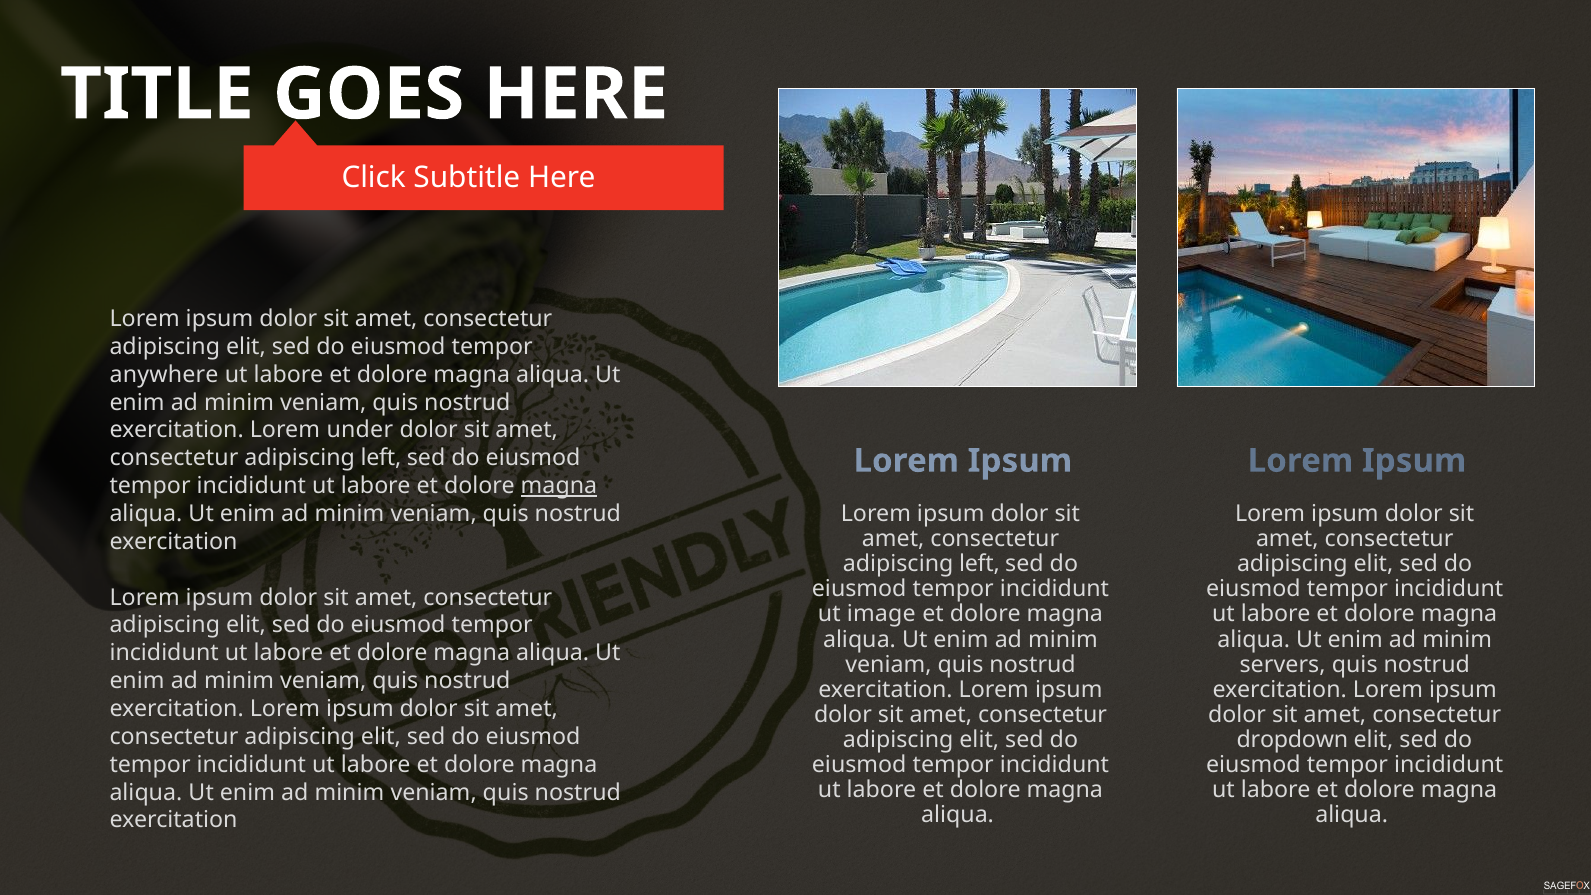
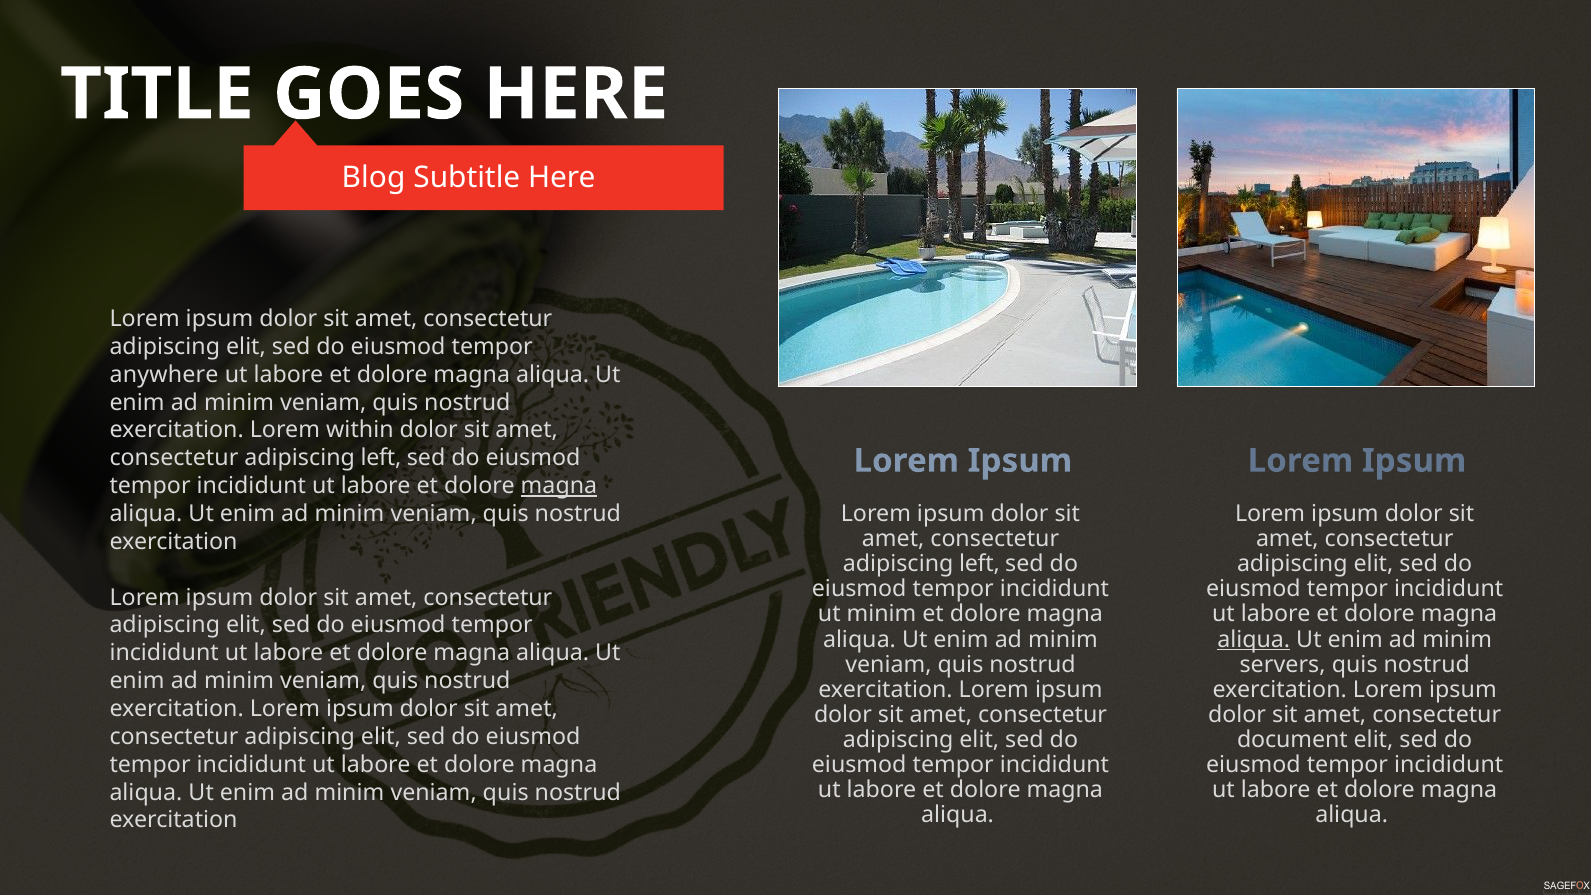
Click: Click -> Blog
under: under -> within
ut image: image -> minim
aliqua at (1254, 639) underline: none -> present
dropdown: dropdown -> document
